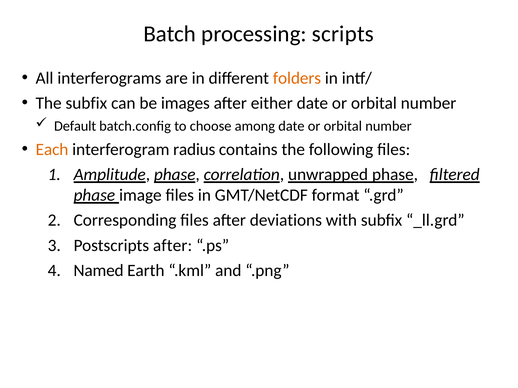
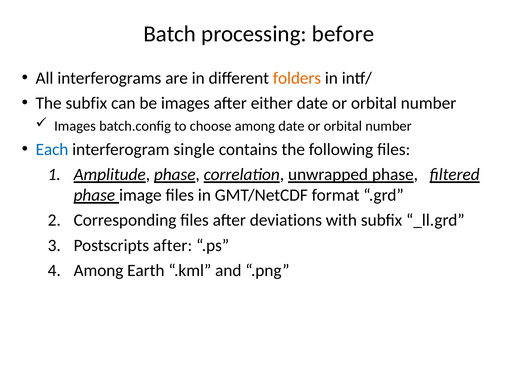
scripts: scripts -> before
Default at (75, 126): Default -> Images
Each colour: orange -> blue
radius: radius -> single
Named at (99, 271): Named -> Among
